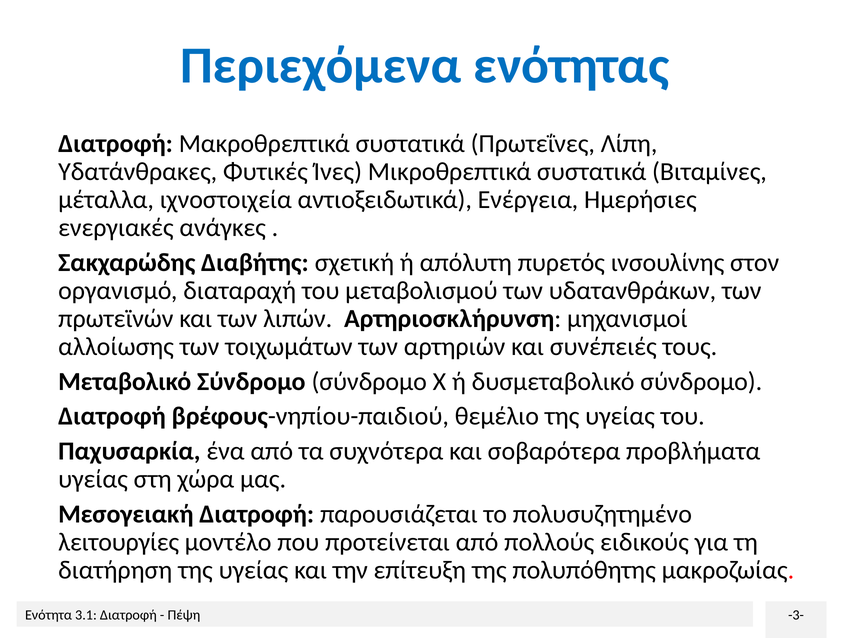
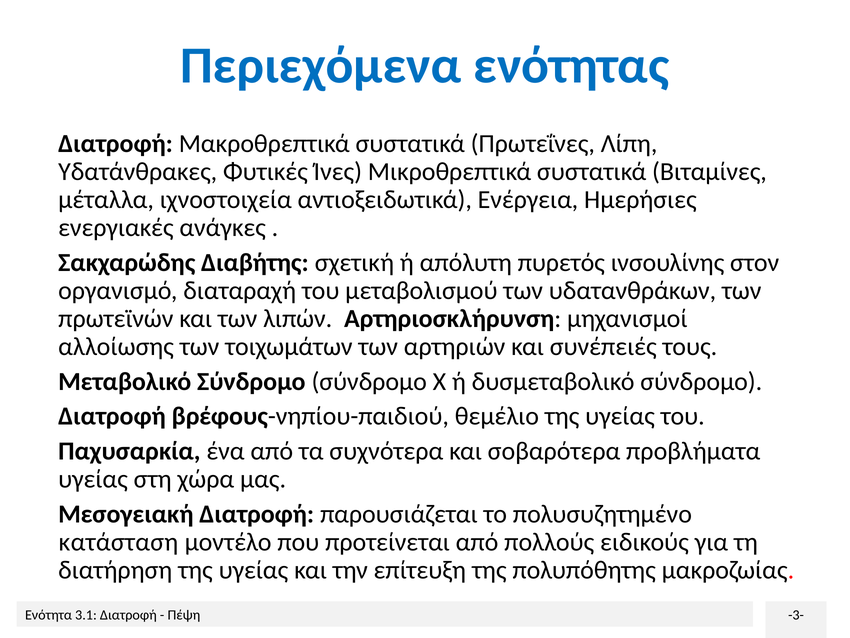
λειτουργίες: λειτουργίες -> κατάσταση
